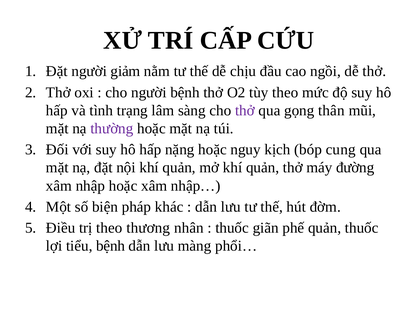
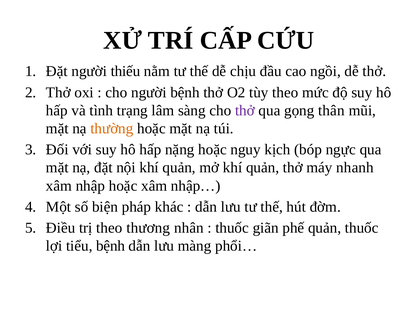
giảm: giảm -> thiếu
thường colour: purple -> orange
cung: cung -> ngực
đường: đường -> nhanh
